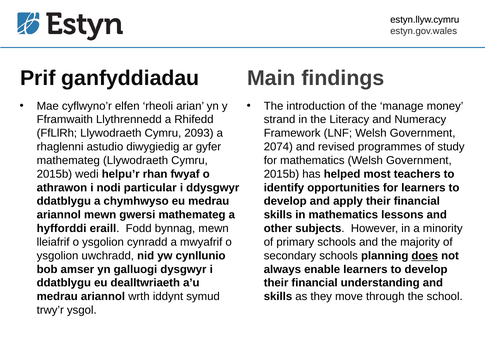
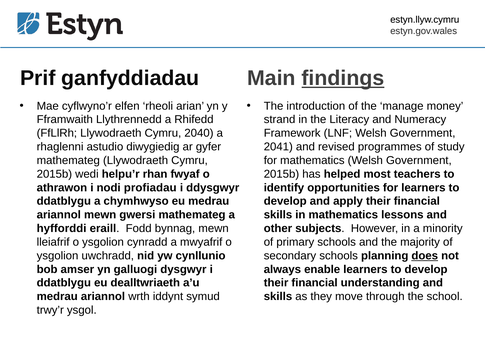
findings underline: none -> present
2093: 2093 -> 2040
2074: 2074 -> 2041
particular: particular -> profiadau
